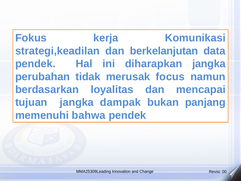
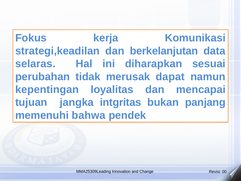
pendek at (35, 64): pendek -> selaras
diharapkan jangka: jangka -> sesuai
focus: focus -> dapat
berdasarkan: berdasarkan -> kepentingan
dampak: dampak -> intgritas
